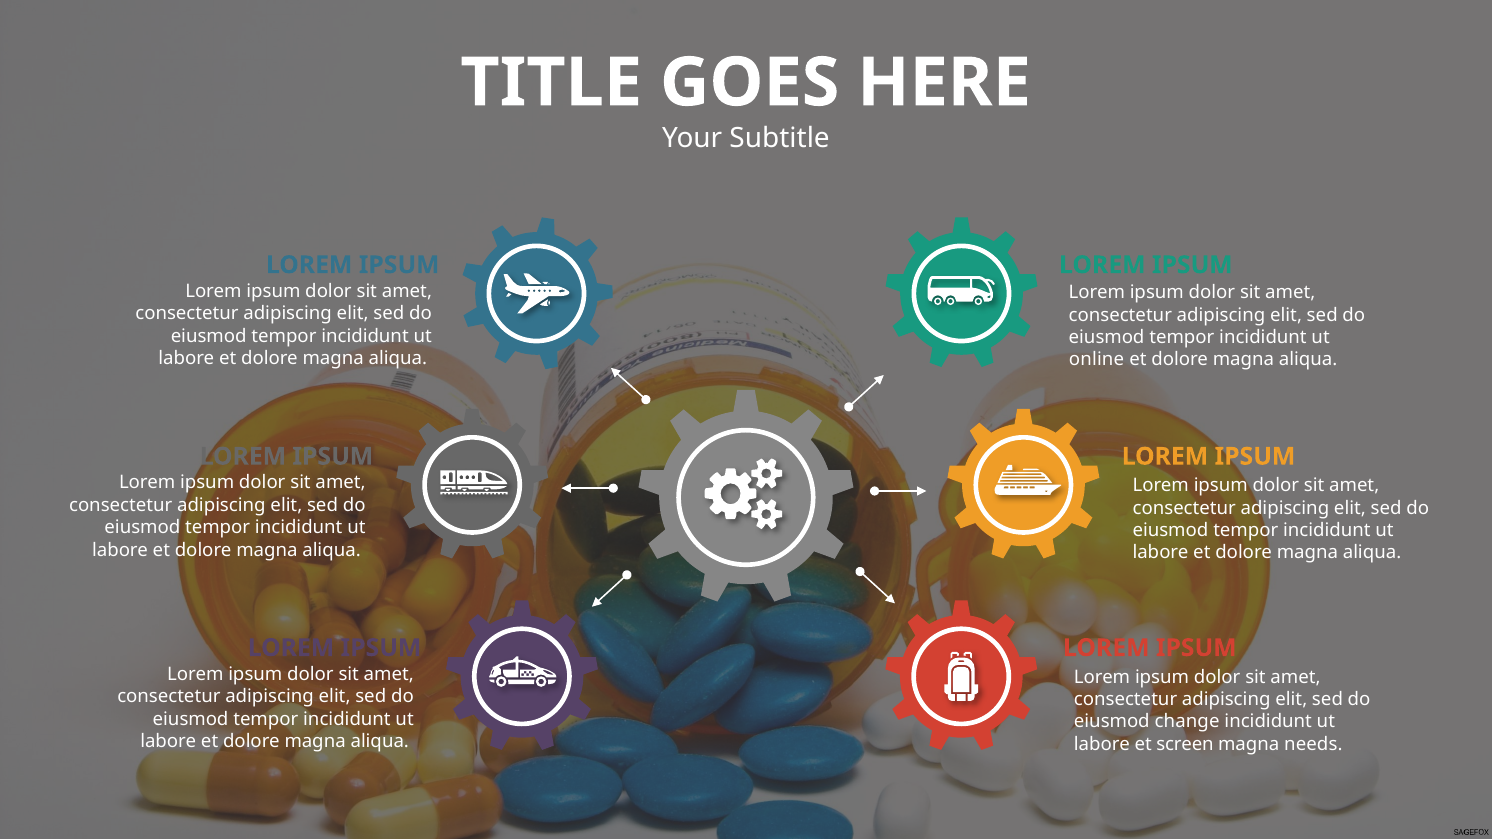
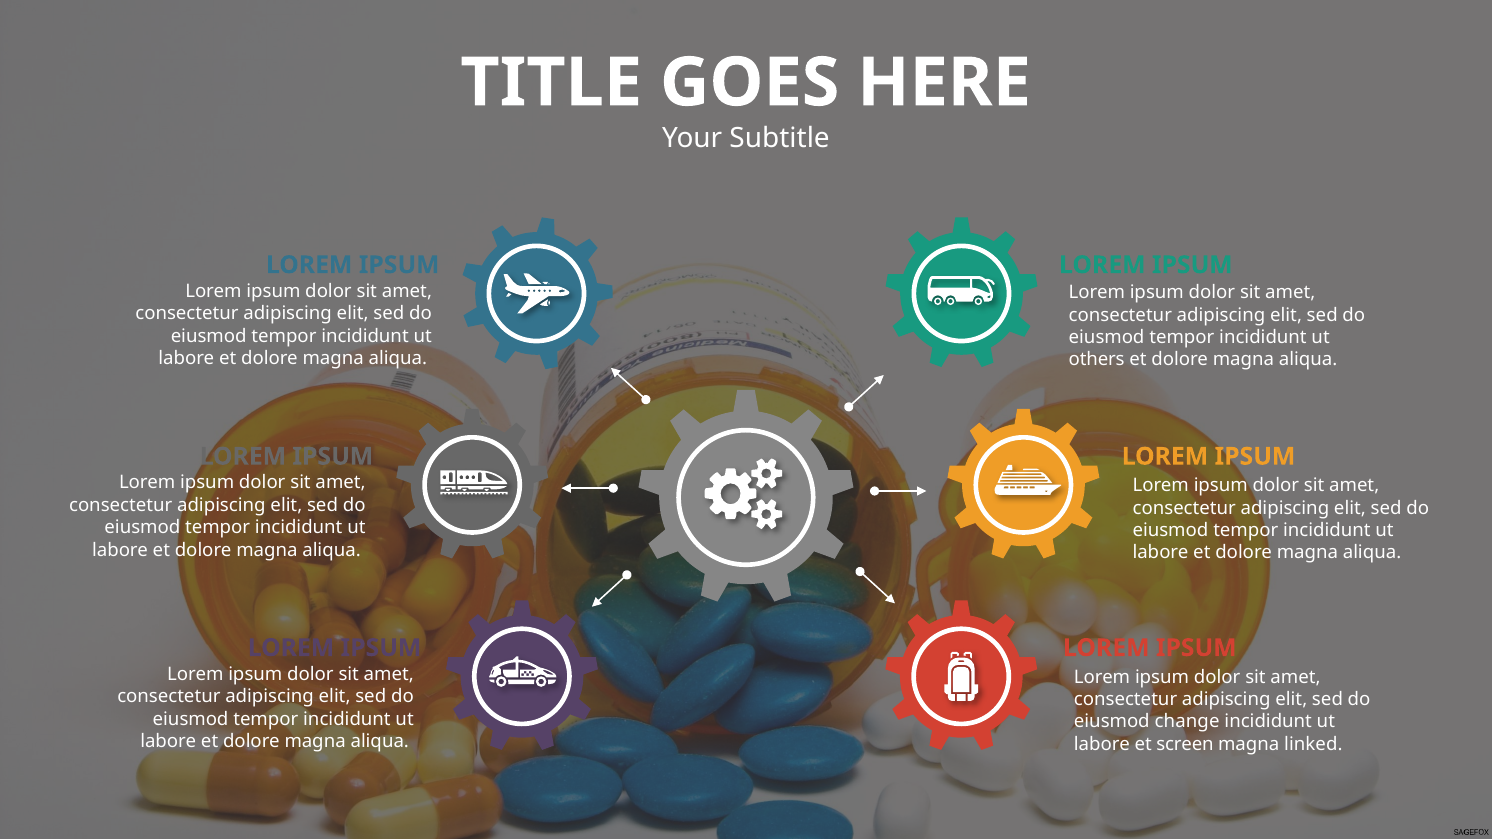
online: online -> others
needs: needs -> linked
